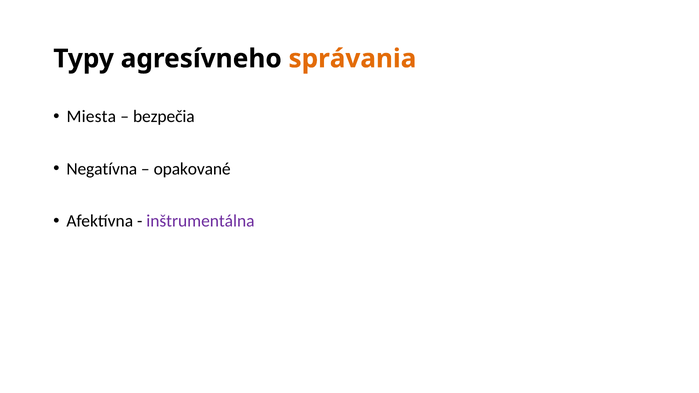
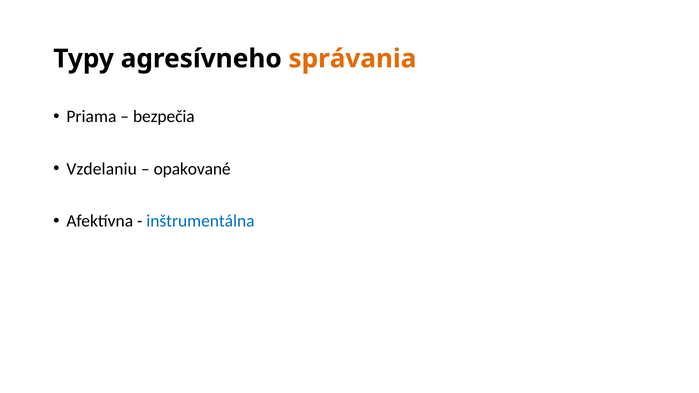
Miesta: Miesta -> Priama
Negatívna: Negatívna -> Vzdelaniu
inštrumentálna colour: purple -> blue
